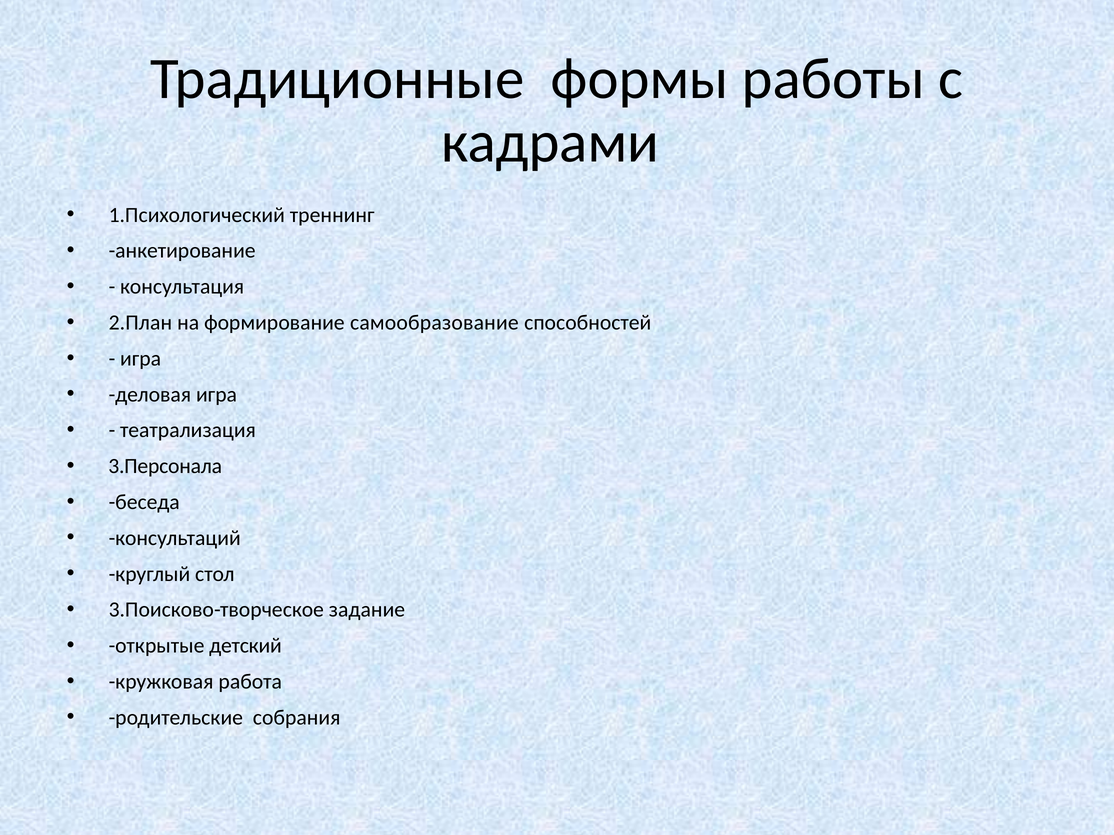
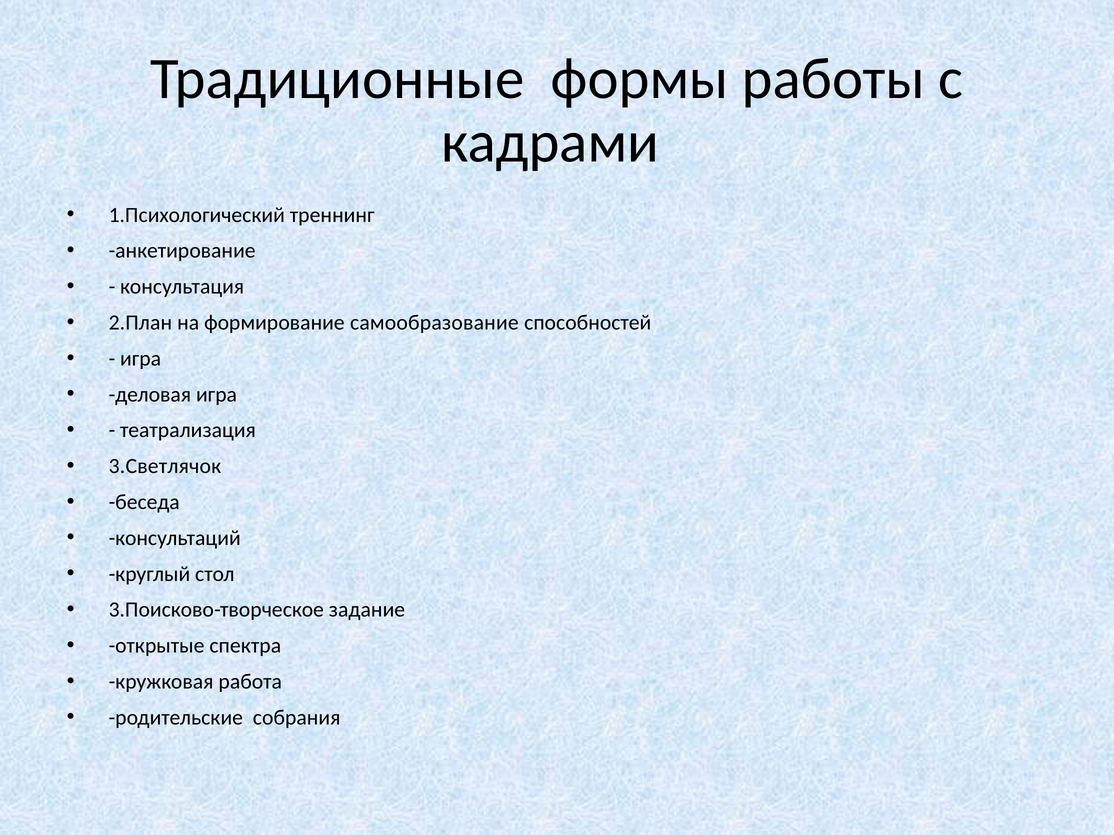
3.Персонала: 3.Персонала -> 3.Светлячок
детский: детский -> спектра
